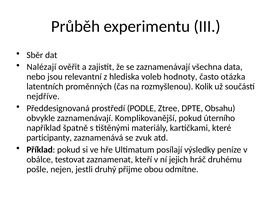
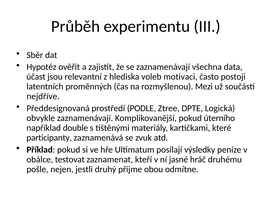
Nalézají: Nalézají -> Hypotéz
nebo: nebo -> účast
hodnoty: hodnoty -> motivaci
otázka: otázka -> postoji
Kolik: Kolik -> Mezi
Obsahu: Obsahu -> Logická
špatně: špatně -> double
jejich: jejich -> jasné
